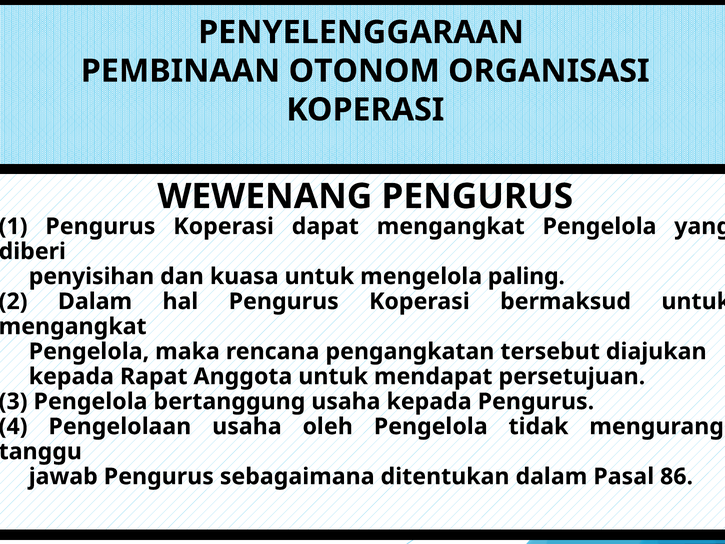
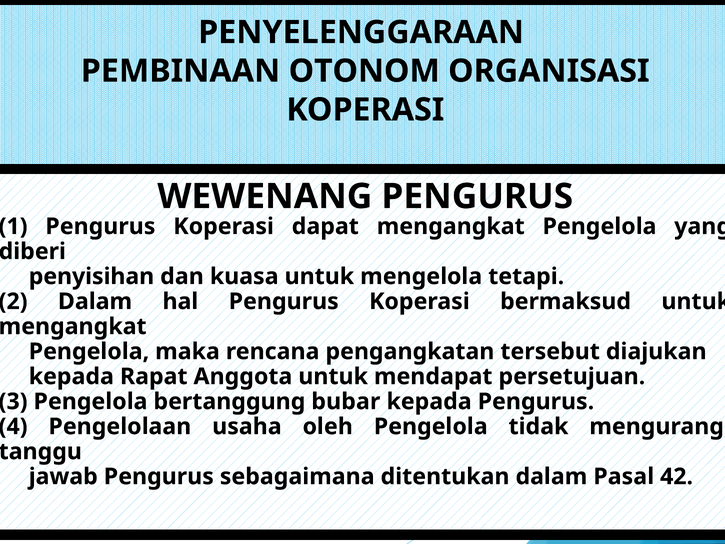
paling: paling -> tetapi
bertanggung usaha: usaha -> bubar
86: 86 -> 42
